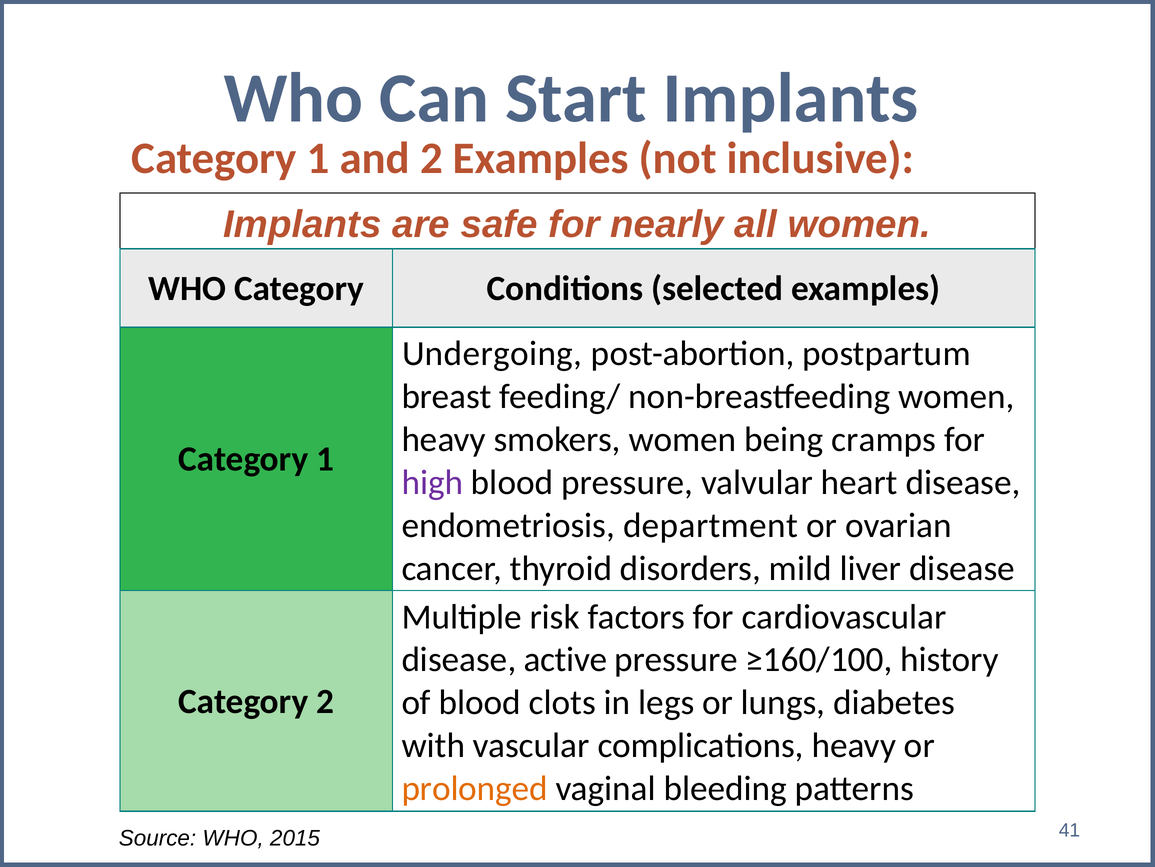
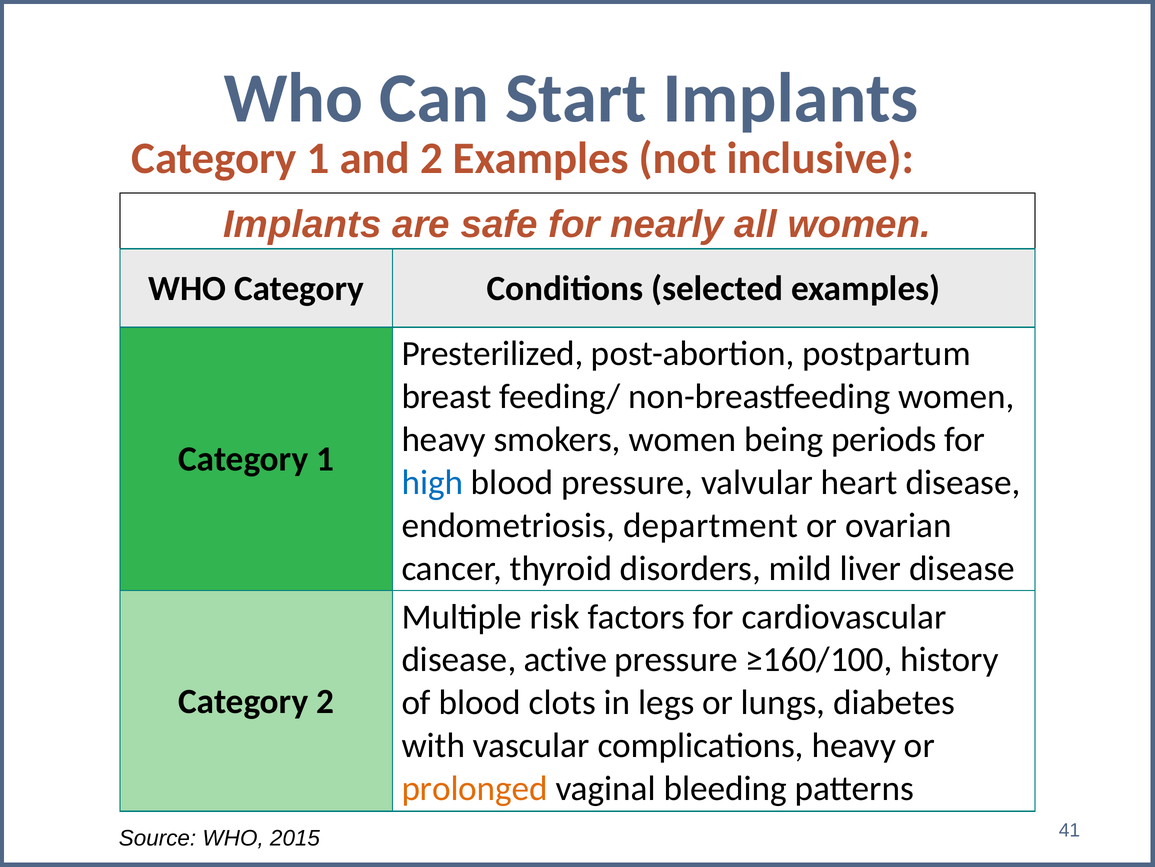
Undergoing: Undergoing -> Presterilized
cramps: cramps -> periods
high colour: purple -> blue
